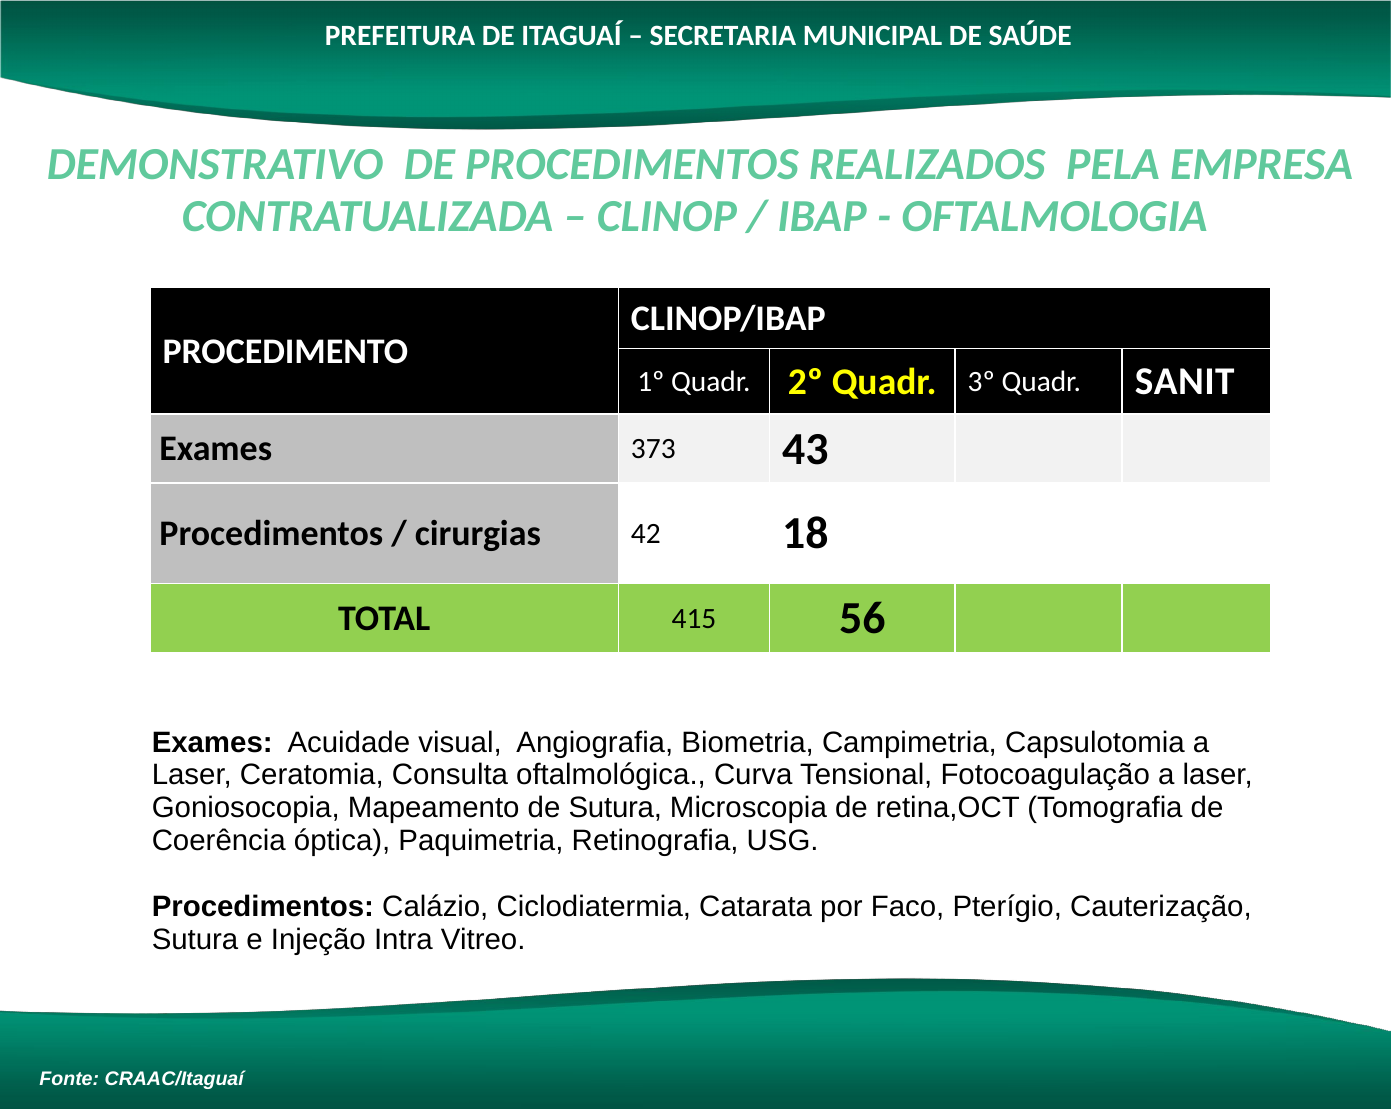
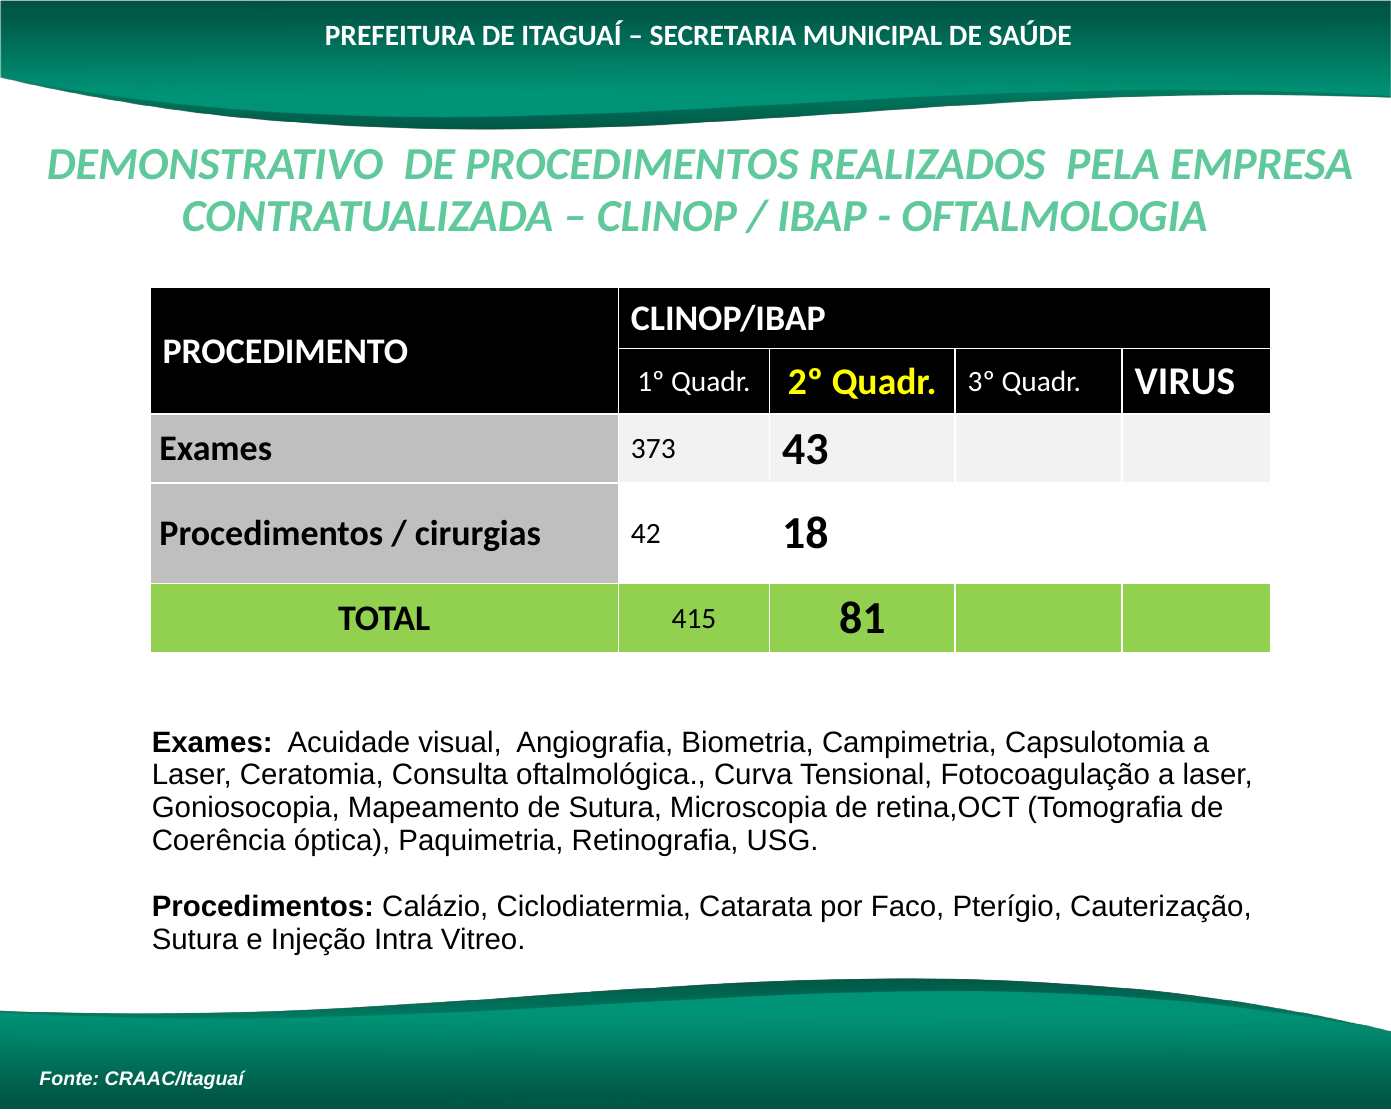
SANIT: SANIT -> VIRUS
56: 56 -> 81
